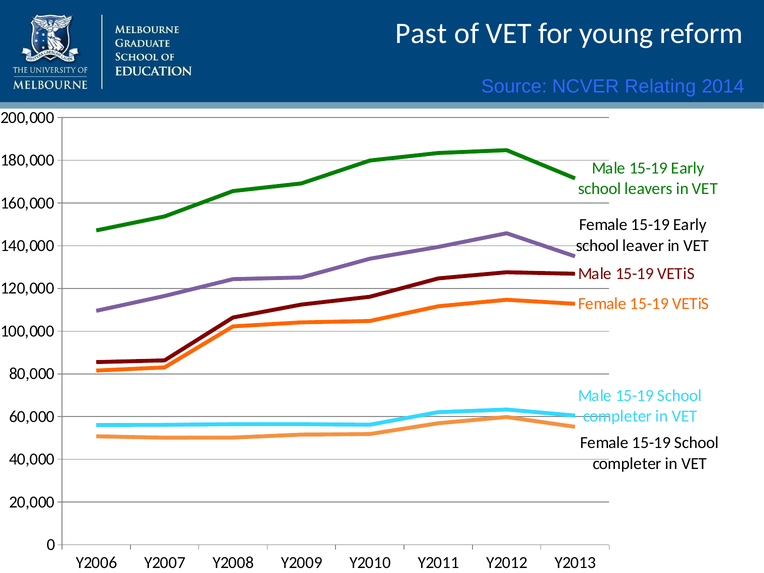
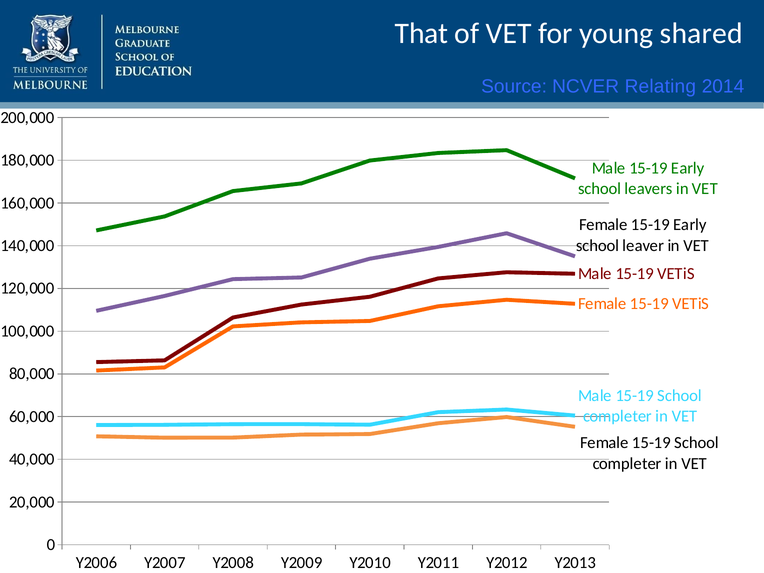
Past: Past -> That
reform: reform -> shared
